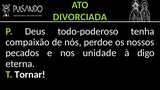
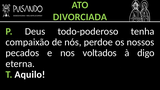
unidade: unidade -> voltados
Tornar: Tornar -> Aquilo
